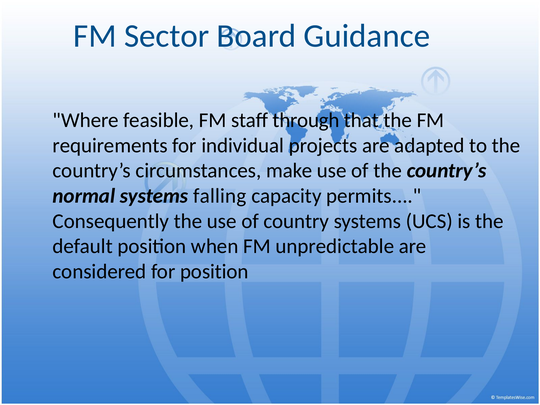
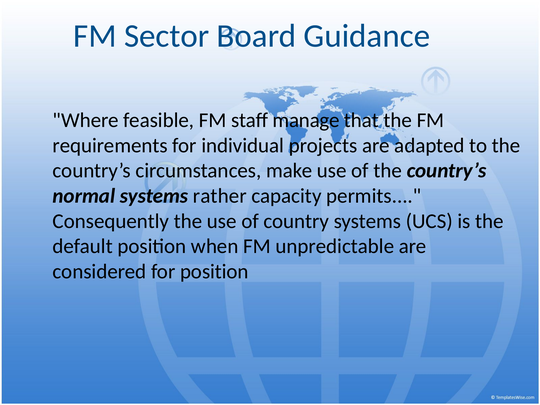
through: through -> manage
falling: falling -> rather
